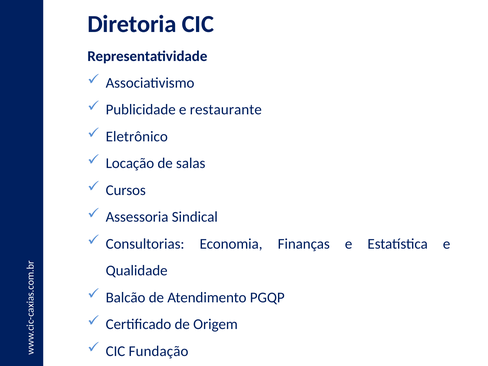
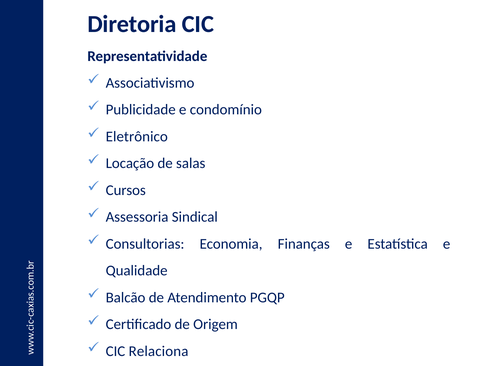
restaurante: restaurante -> condomínio
Fundação: Fundação -> Relaciona
